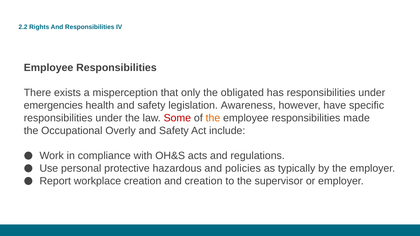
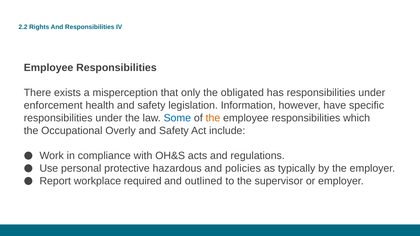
emergencies: emergencies -> enforcement
Awareness: Awareness -> Information
Some colour: red -> blue
made: made -> which
workplace creation: creation -> required
and creation: creation -> outlined
